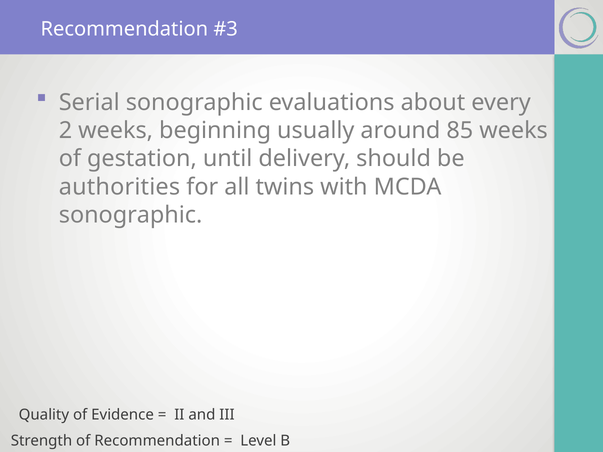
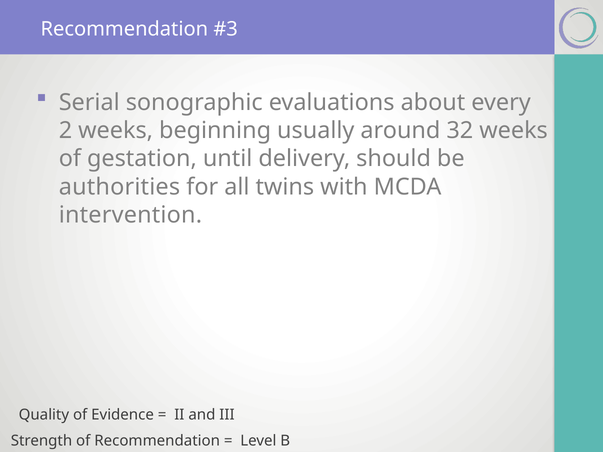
85: 85 -> 32
sonographic at (131, 215): sonographic -> intervention
